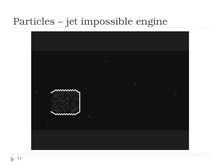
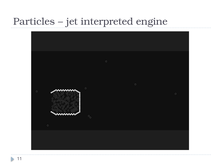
impossible: impossible -> interpreted
